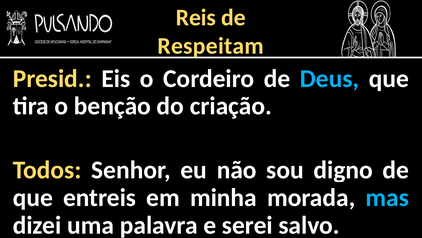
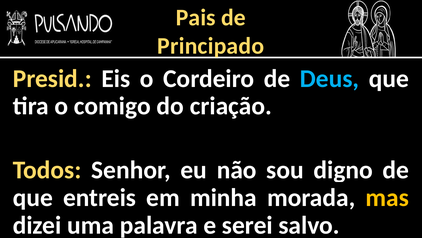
Reis: Reis -> Pais
Respeitam: Respeitam -> Principado
benção: benção -> comigo
mas colour: light blue -> yellow
